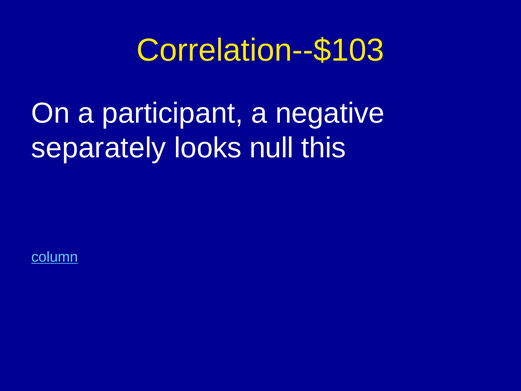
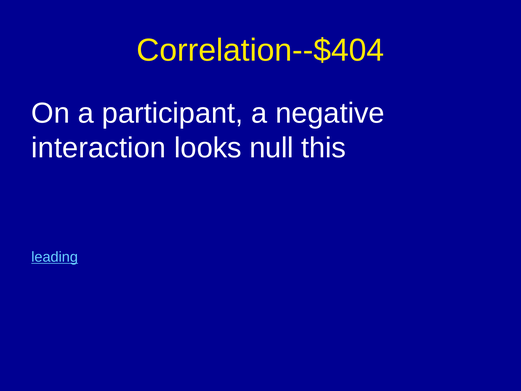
Correlation--$103: Correlation--$103 -> Correlation--$404
separately: separately -> interaction
column: column -> leading
